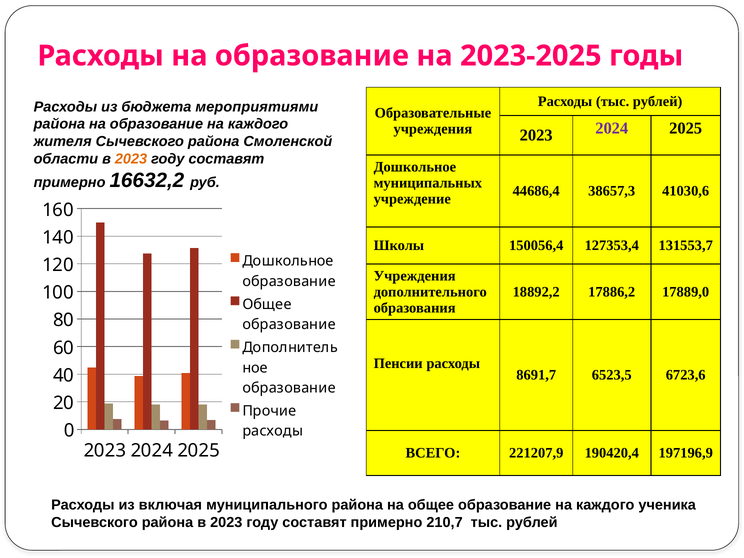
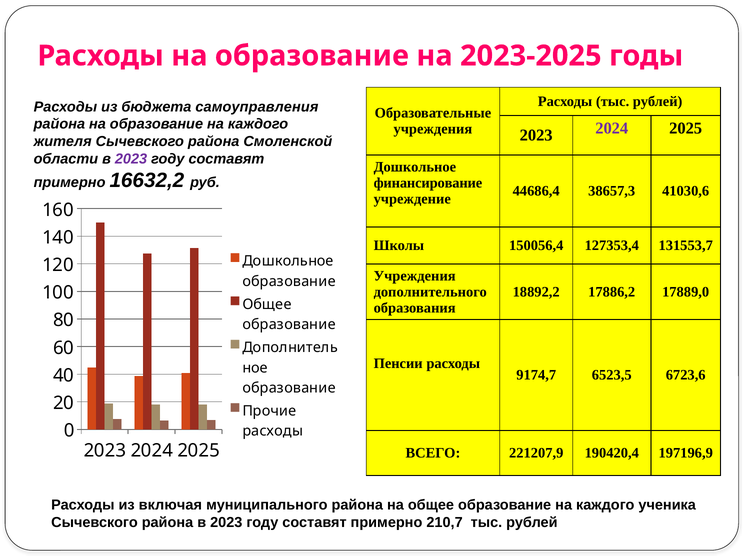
мероприятиями: мероприятиями -> самоуправления
2023 at (131, 159) colour: orange -> purple
муниципальных: муниципальных -> финансирование
8691,7: 8691,7 -> 9174,7
